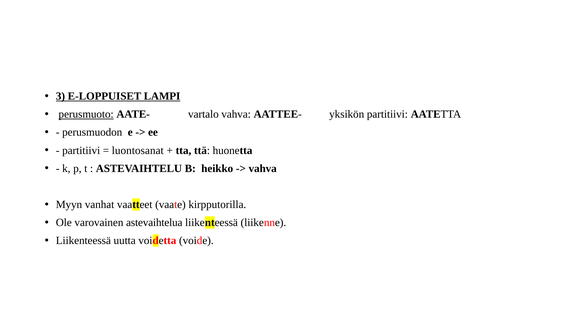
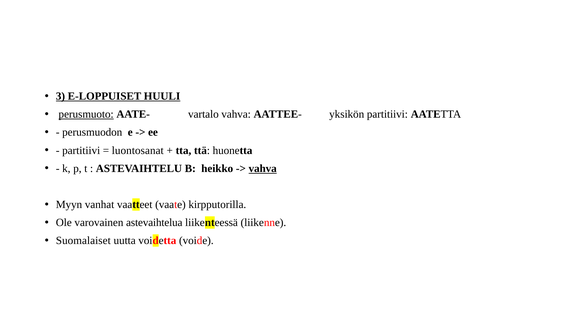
LAMPI: LAMPI -> HUULI
vahva at (263, 168) underline: none -> present
Liikenteessä at (83, 240): Liikenteessä -> Suomalaiset
